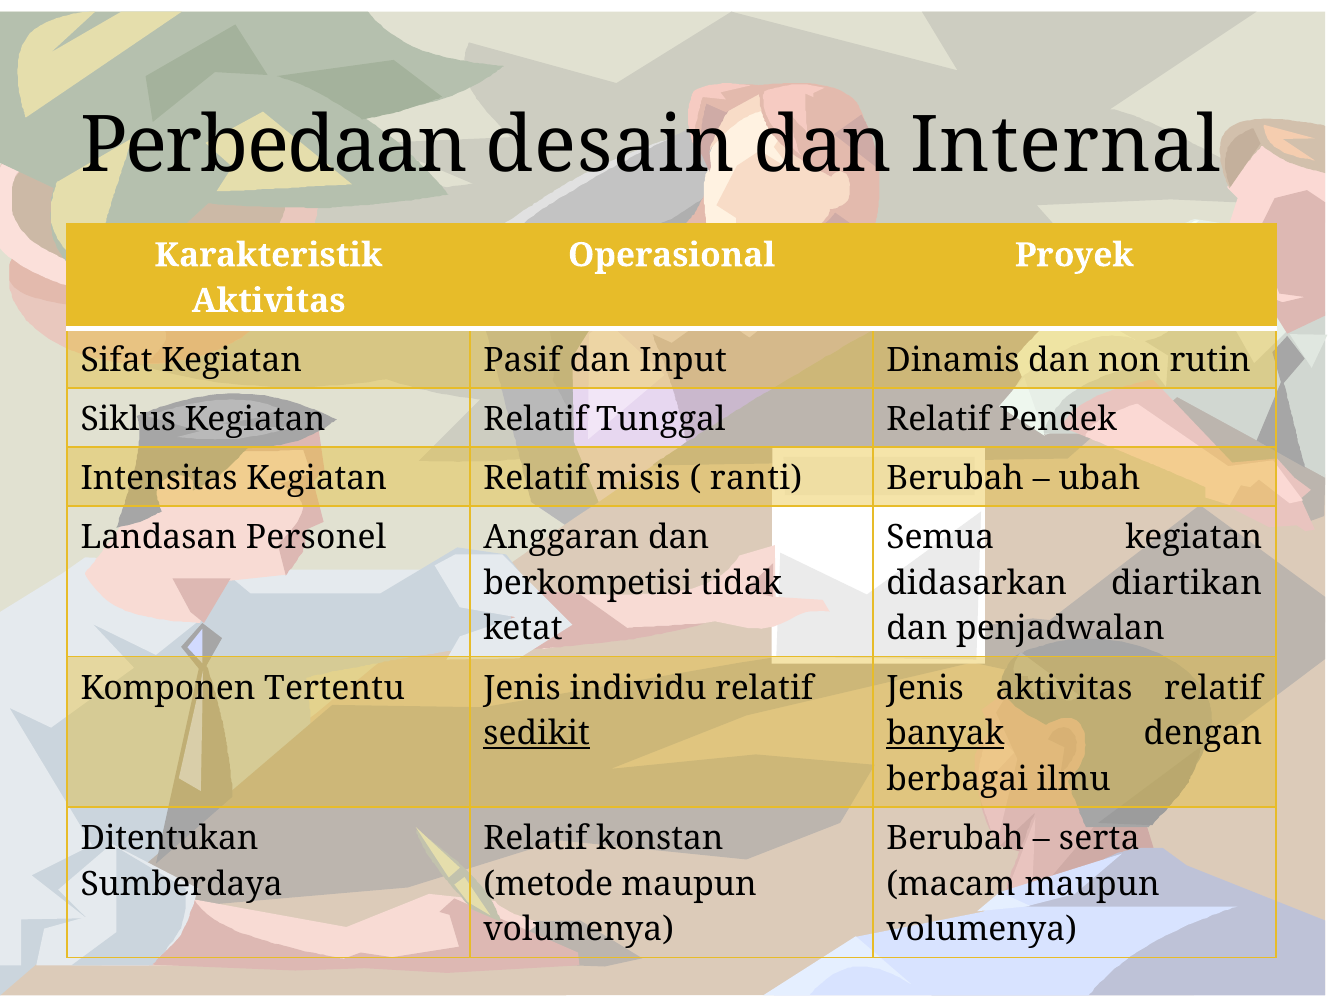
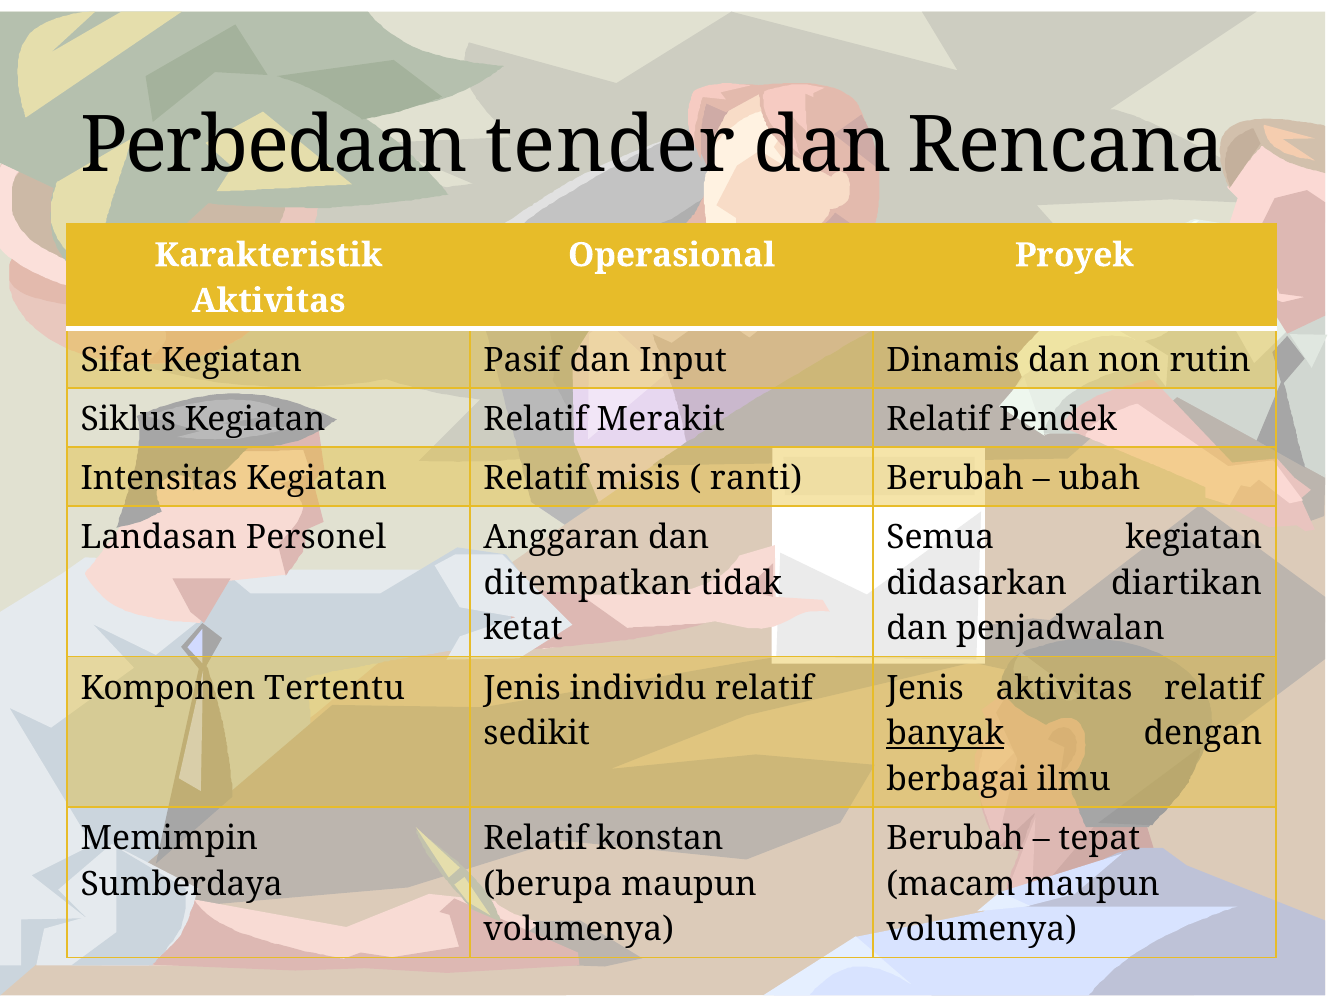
desain: desain -> tender
Internal: Internal -> Rencana
Tunggal: Tunggal -> Merakit
berkompetisi: berkompetisi -> ditempatkan
sedikit underline: present -> none
Ditentukan: Ditentukan -> Memimpin
serta: serta -> tepat
metode: metode -> berupa
